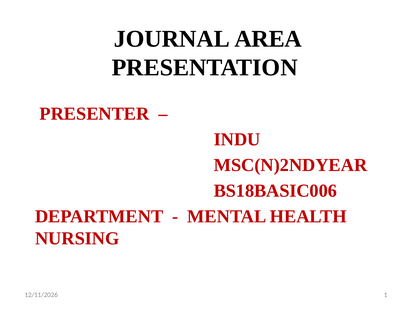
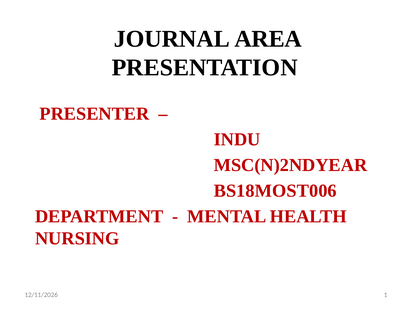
BS18BASIC006: BS18BASIC006 -> BS18MOST006
